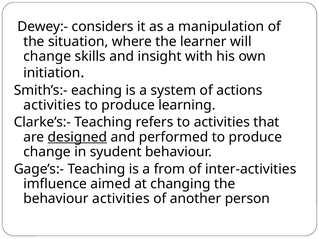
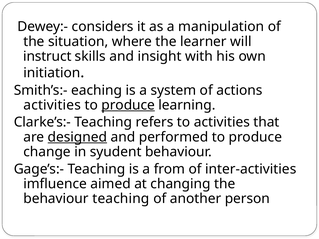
change at (47, 56): change -> instruct
produce at (128, 105) underline: none -> present
behaviour activities: activities -> teaching
